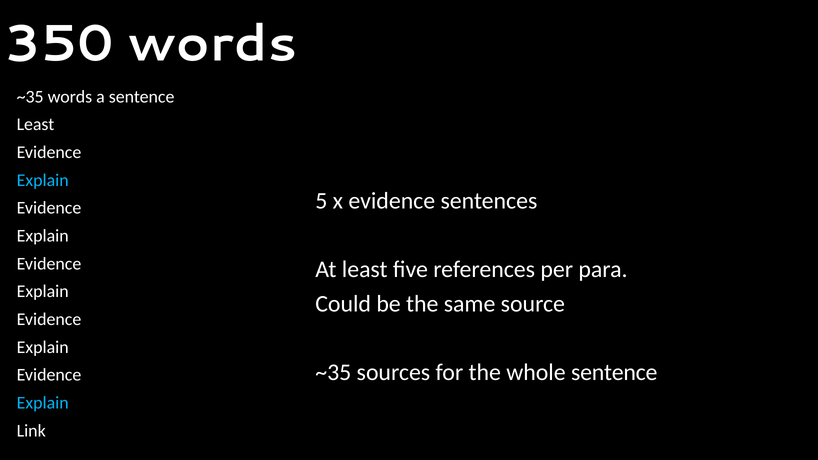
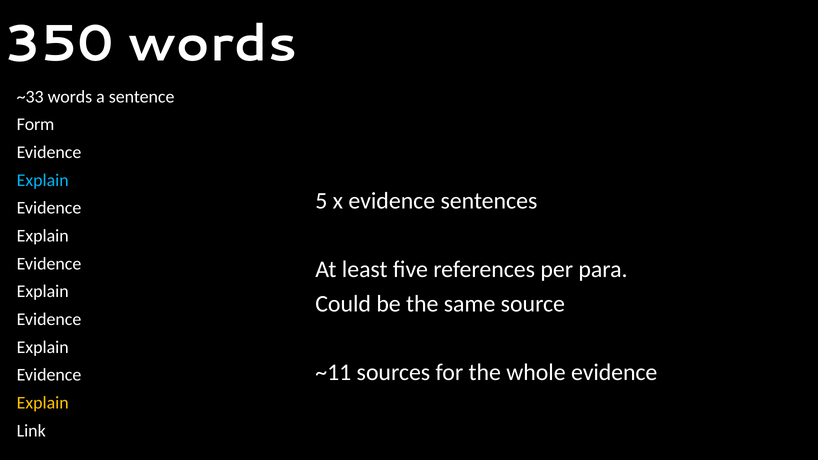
~35 at (30, 97): ~35 -> ~33
Least at (36, 125): Least -> Form
~35 at (333, 372): ~35 -> ~11
whole sentence: sentence -> evidence
Explain at (43, 403) colour: light blue -> yellow
